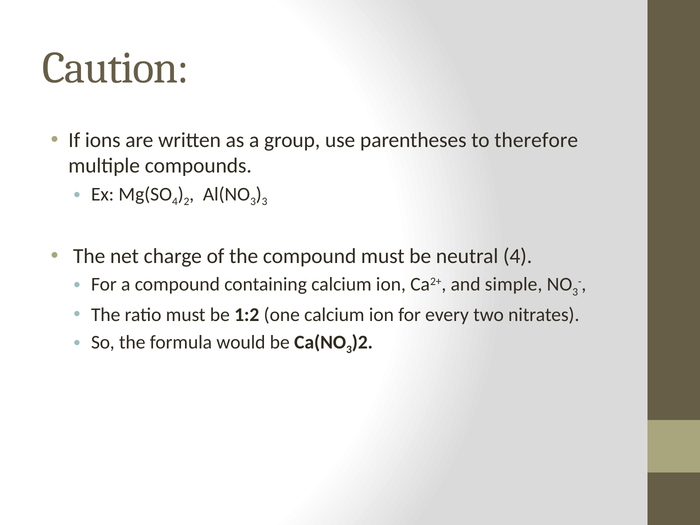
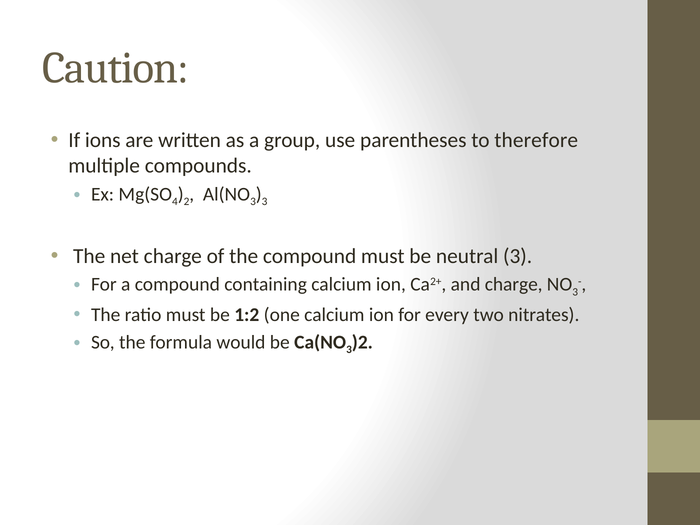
neutral 4: 4 -> 3
and simple: simple -> charge
